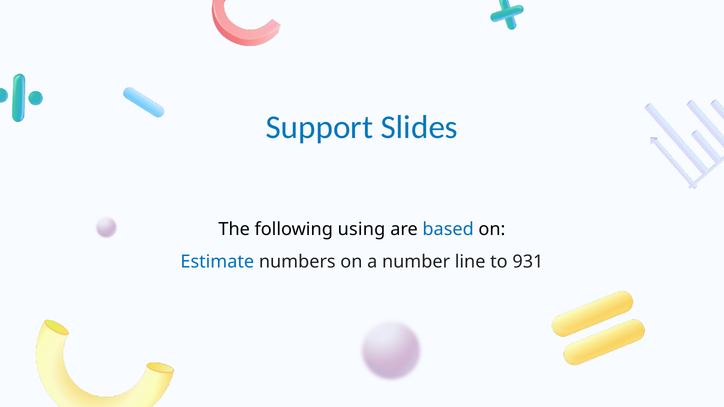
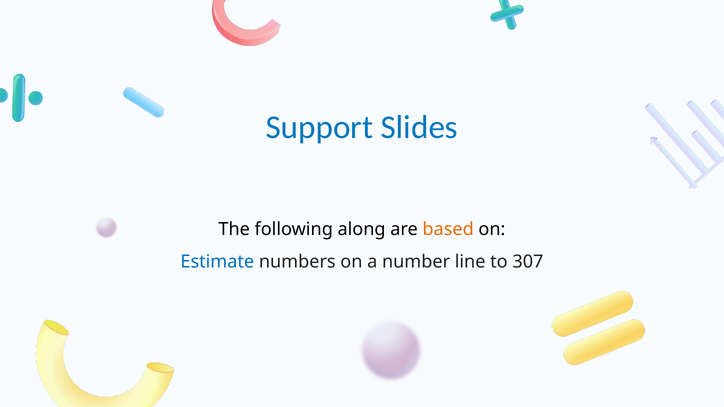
using: using -> along
based colour: blue -> orange
931: 931 -> 307
